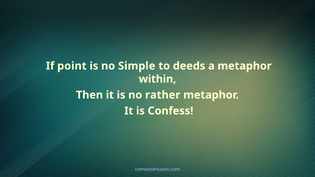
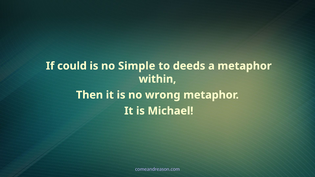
point: point -> could
rather: rather -> wrong
Confess: Confess -> Michael
